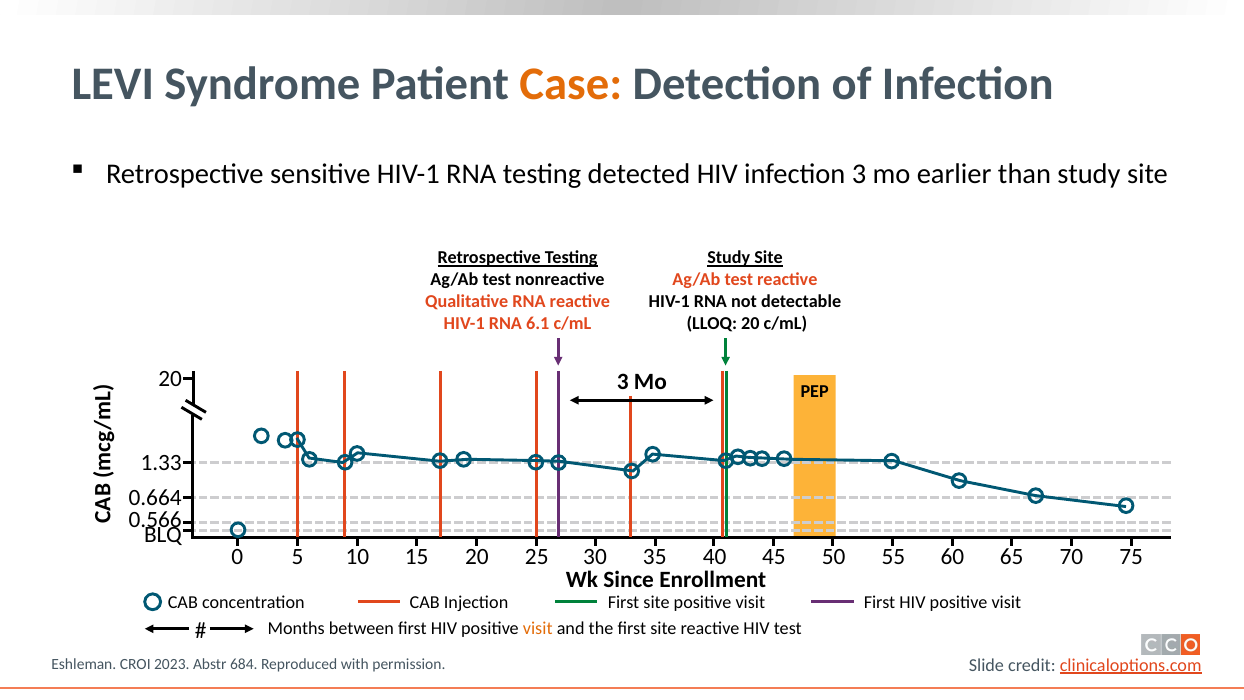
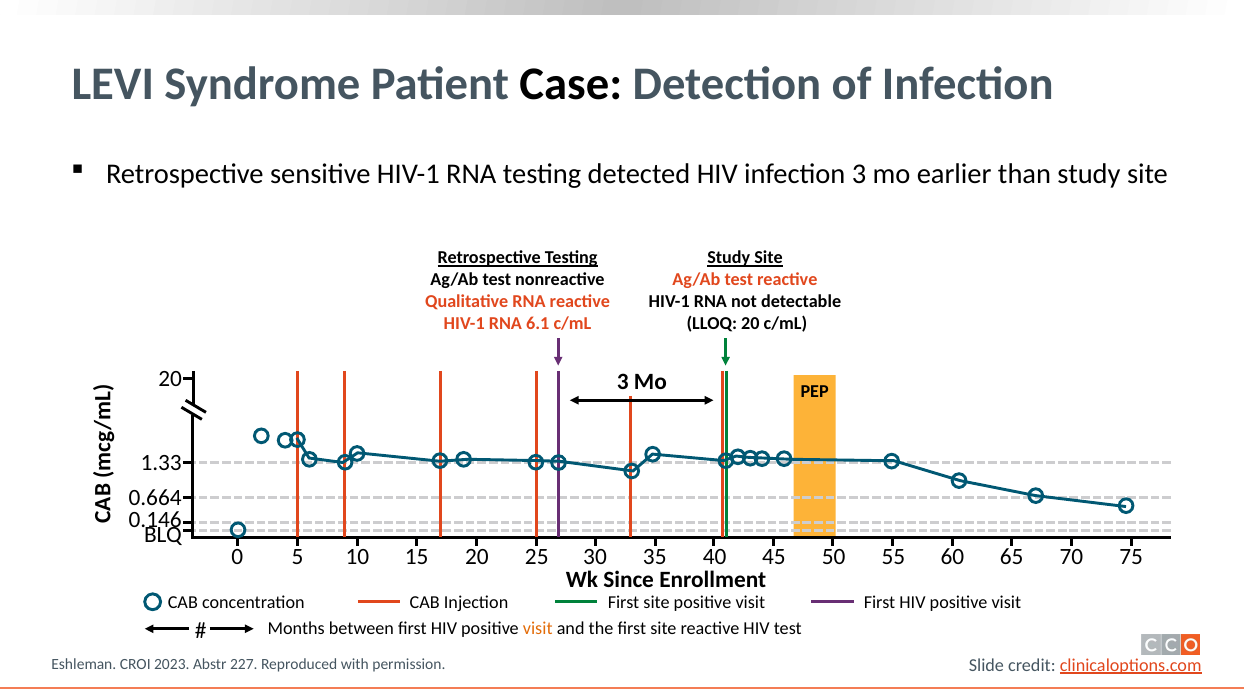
Case colour: orange -> black
0.566: 0.566 -> 0.146
684: 684 -> 227
